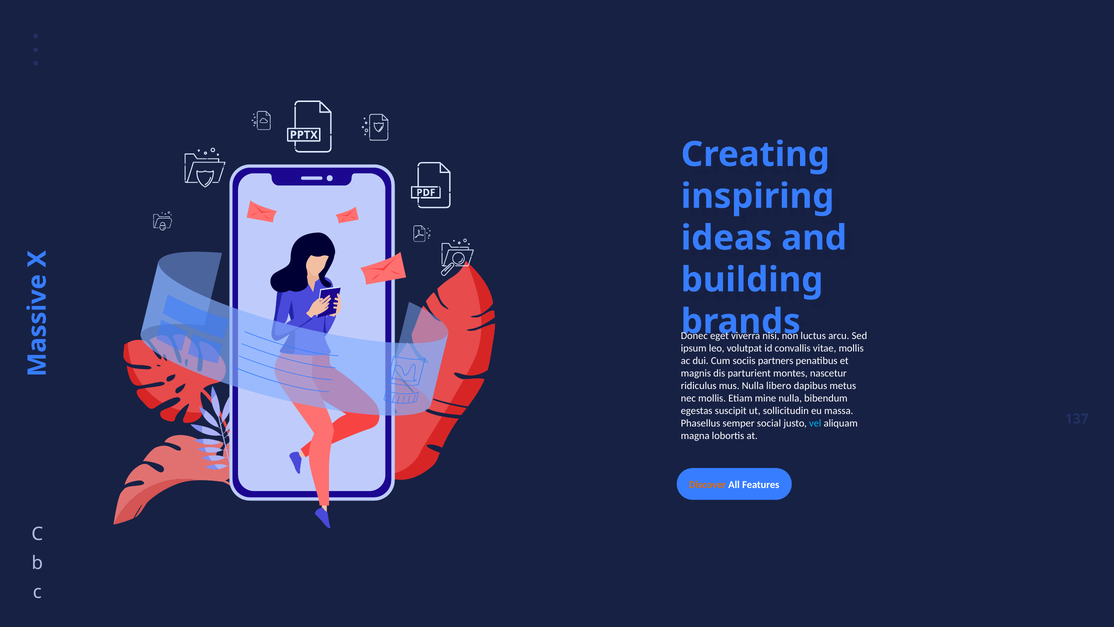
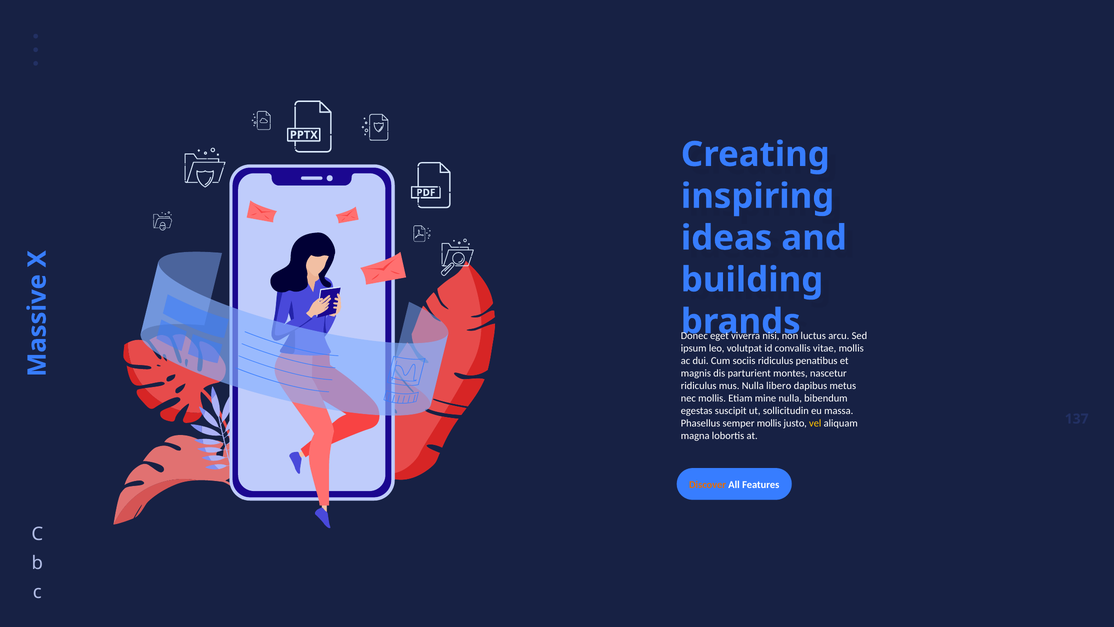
sociis partners: partners -> ridiculus
semper social: social -> mollis
vel colour: light blue -> yellow
